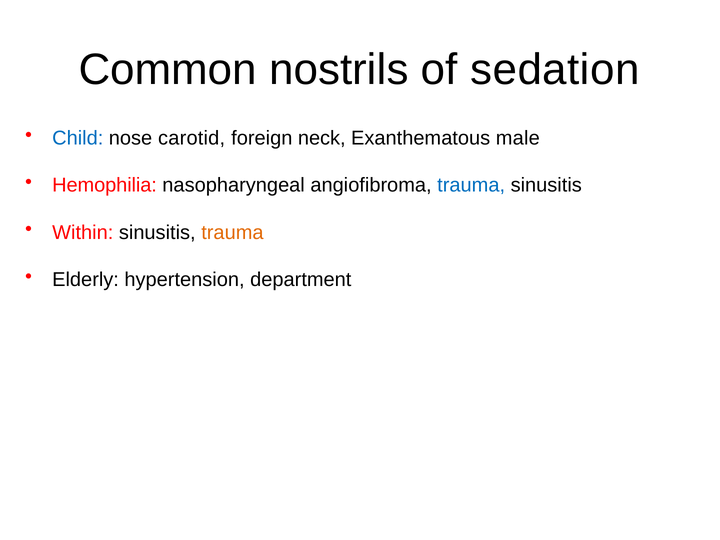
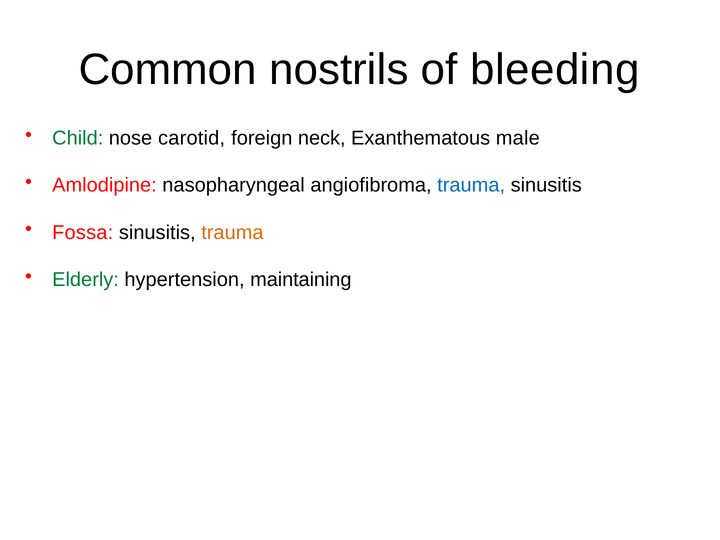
sedation: sedation -> bleeding
Child colour: blue -> green
Hemophilia: Hemophilia -> Amlodipine
Within: Within -> Fossa
Elderly colour: black -> green
department: department -> maintaining
